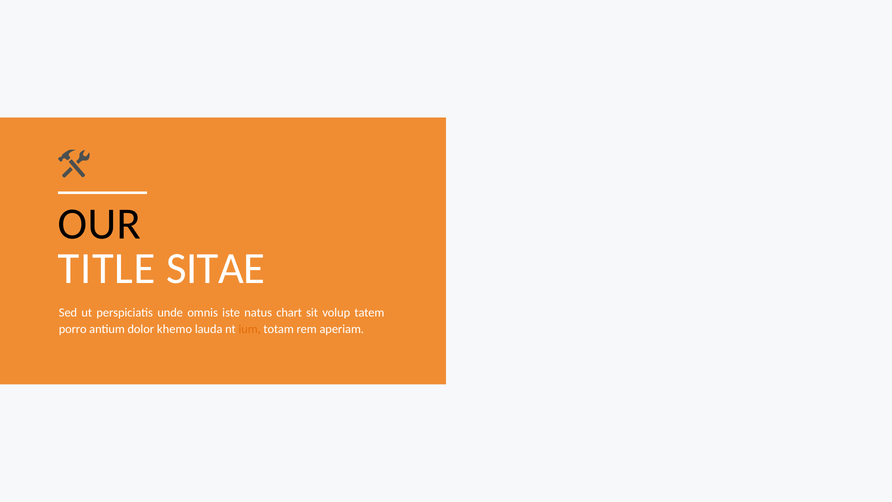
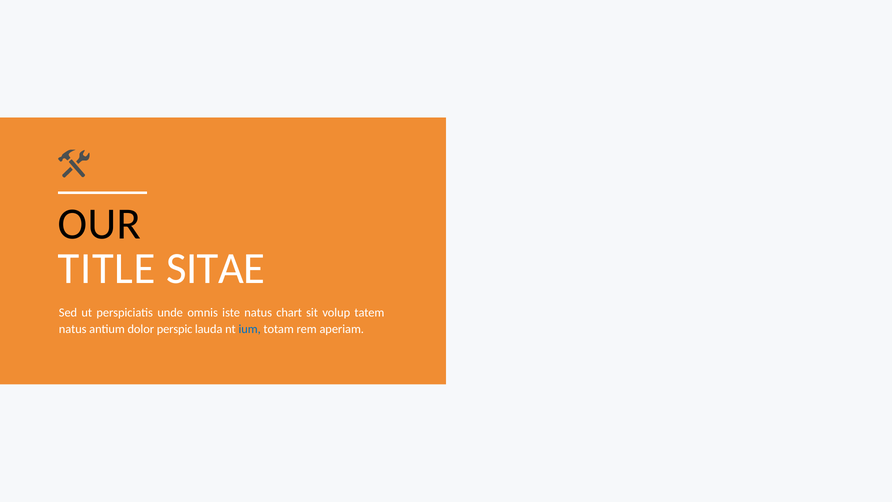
porro at (73, 329): porro -> natus
khemo: khemo -> perspic
ium colour: orange -> blue
